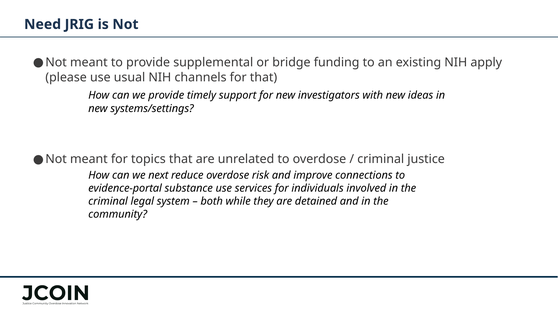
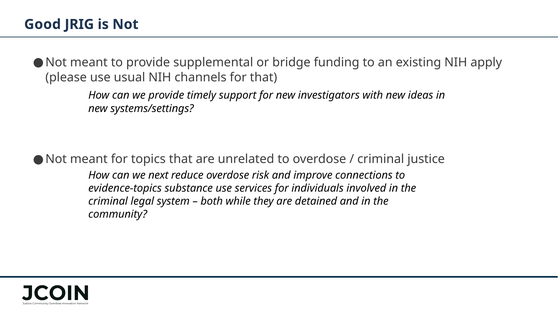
Need: Need -> Good
evidence-portal: evidence-portal -> evidence-topics
